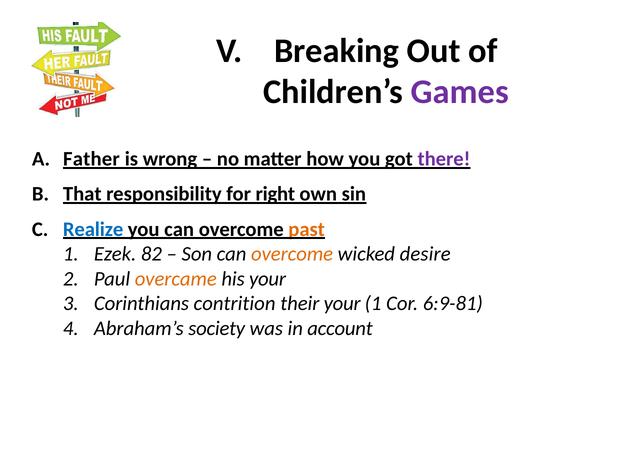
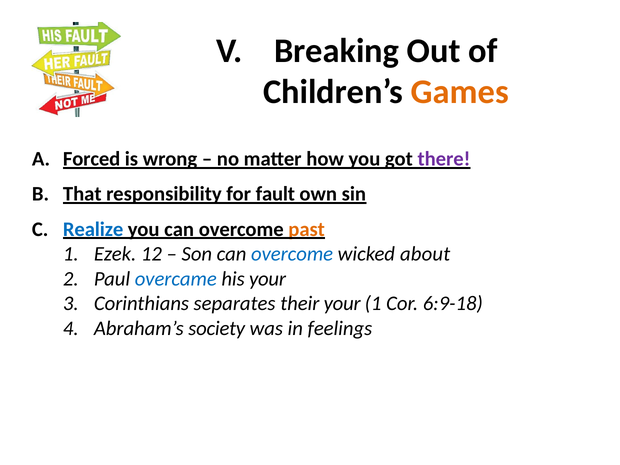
Games colour: purple -> orange
Father: Father -> Forced
right: right -> fault
82: 82 -> 12
overcome at (292, 254) colour: orange -> blue
desire: desire -> about
overcame colour: orange -> blue
contrition: contrition -> separates
6:9-81: 6:9-81 -> 6:9-18
account: account -> feelings
